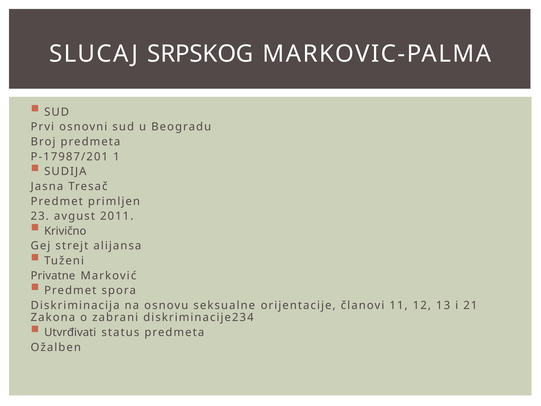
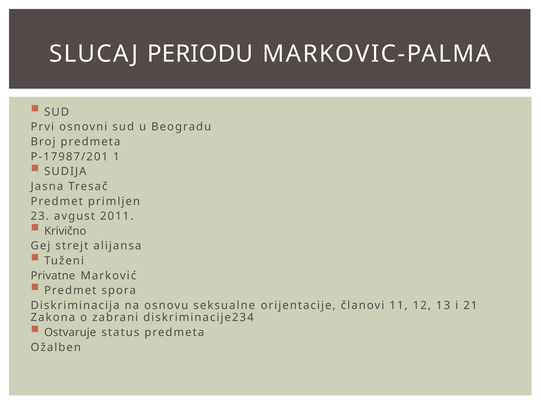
SRPSKOG: SRPSKOG -> PERIODU
Utvrđivati: Utvrđivati -> Ostvaruje
